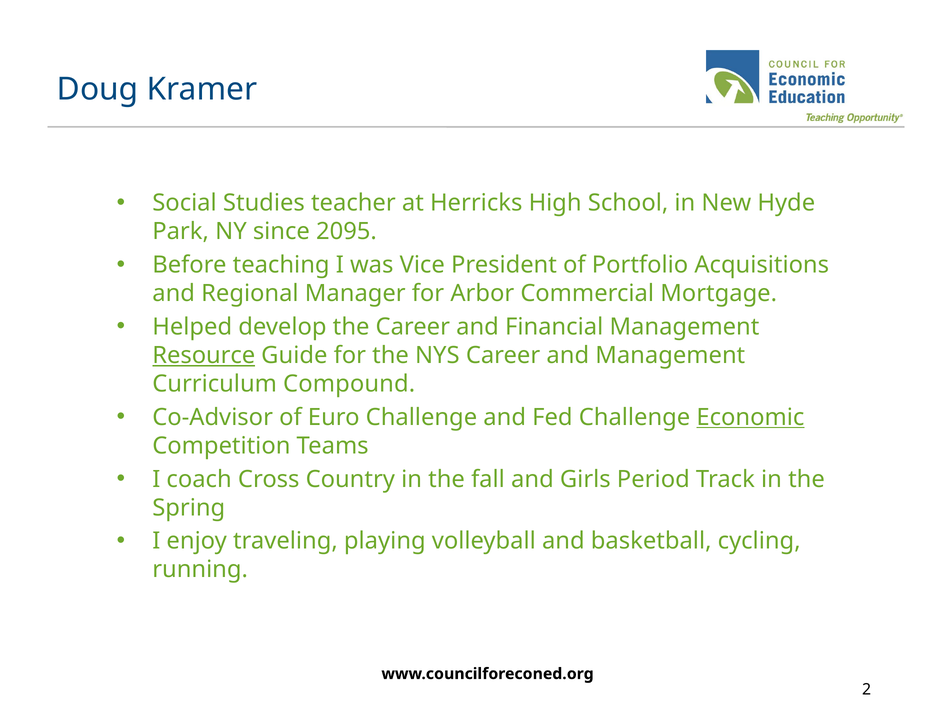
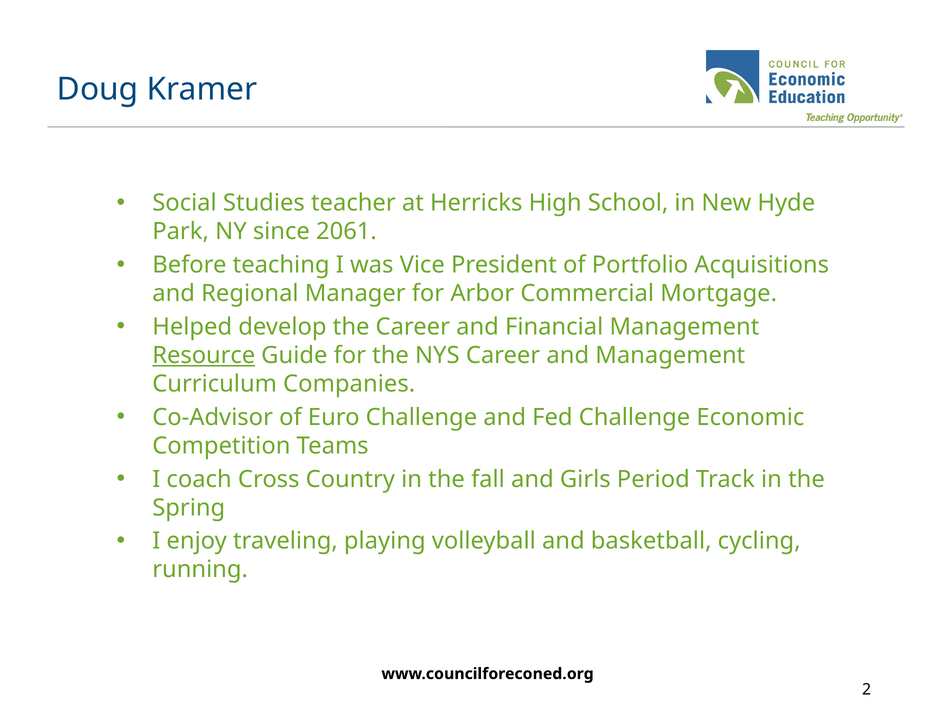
2095: 2095 -> 2061
Compound: Compound -> Companies
Economic underline: present -> none
